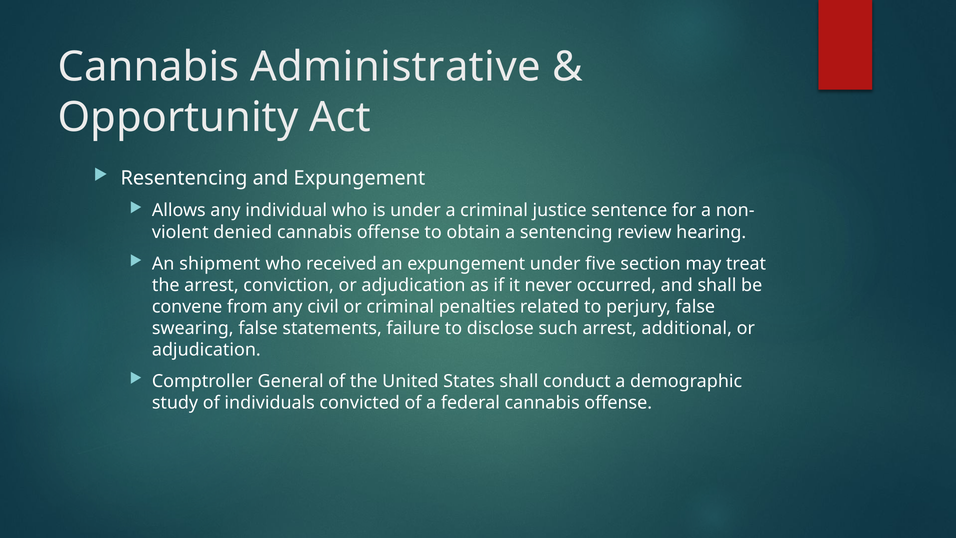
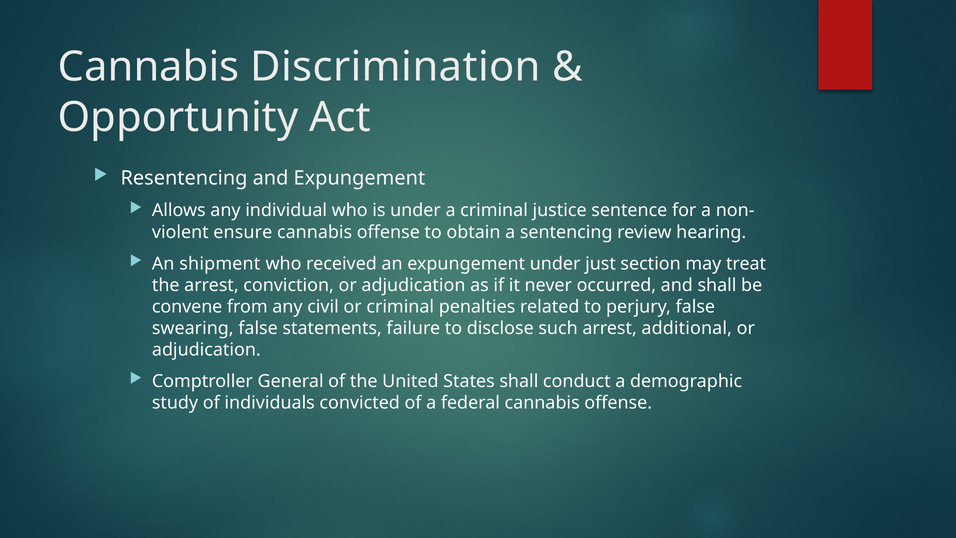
Administrative: Administrative -> Discrimination
denied: denied -> ensure
five: five -> just
